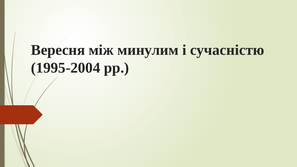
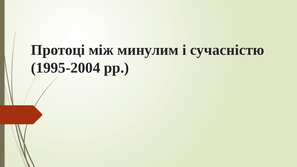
Вересня: Вересня -> Протоці
